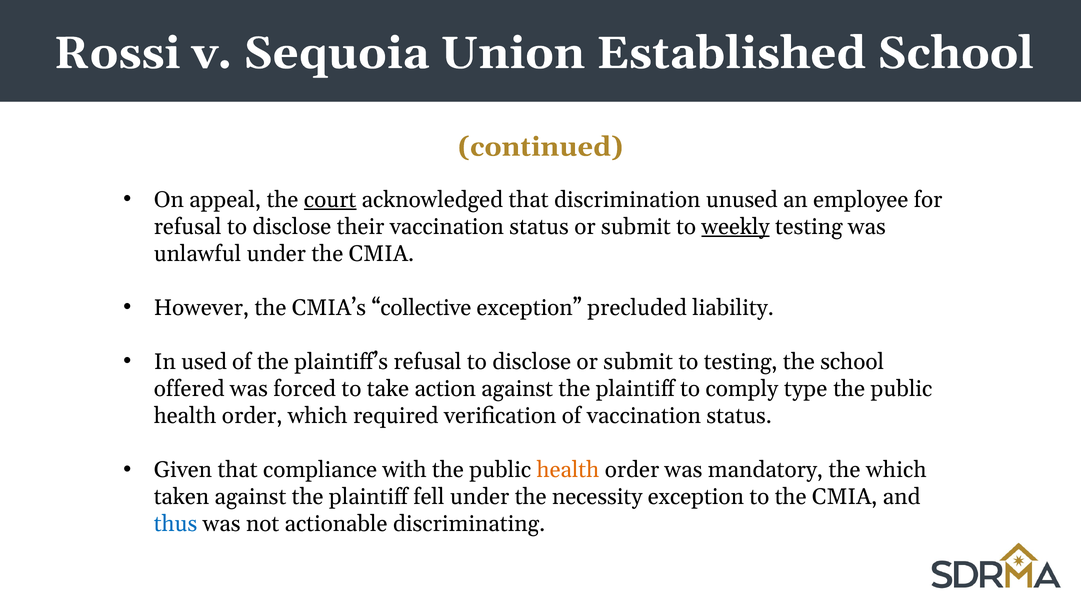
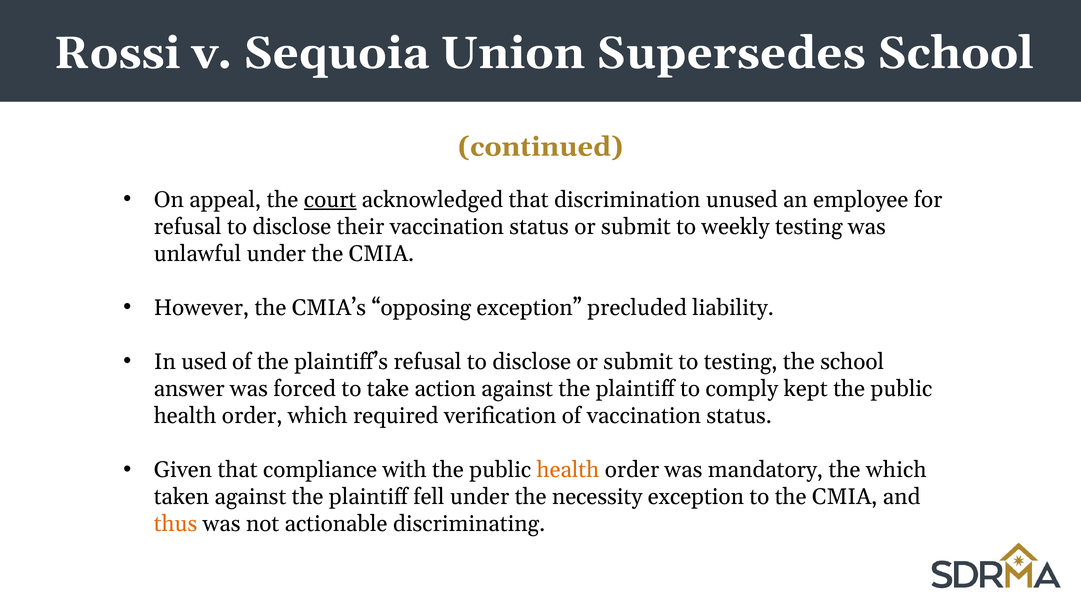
Established: Established -> Supersedes
weekly underline: present -> none
collective: collective -> opposing
offered: offered -> answer
type: type -> kept
thus colour: blue -> orange
